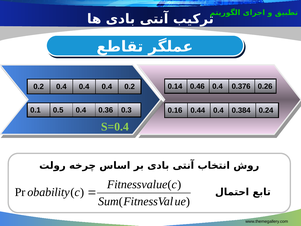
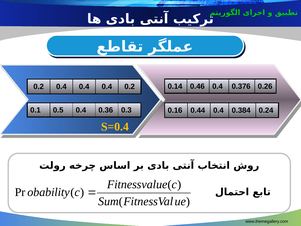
S=0.4 colour: light green -> yellow
